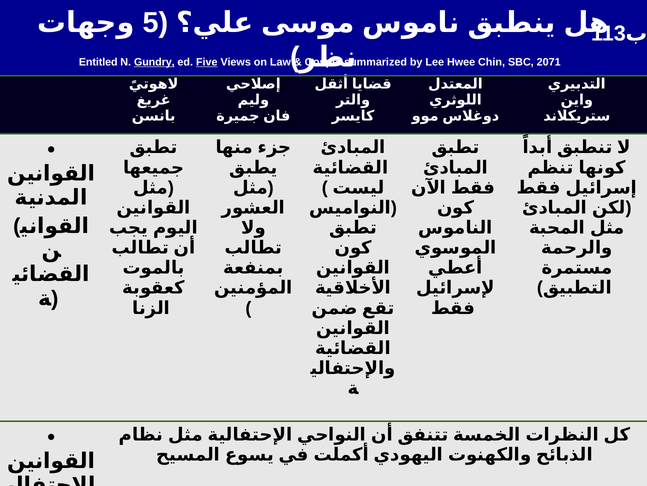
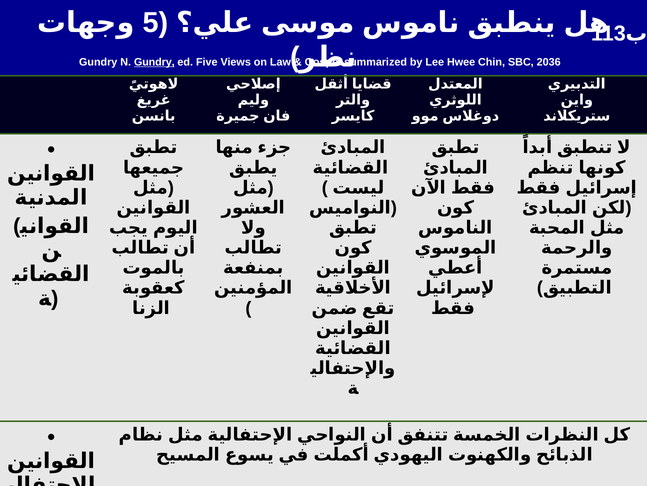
Entitled at (98, 62): Entitled -> Gundry
Five underline: present -> none
2071: 2071 -> 2036
